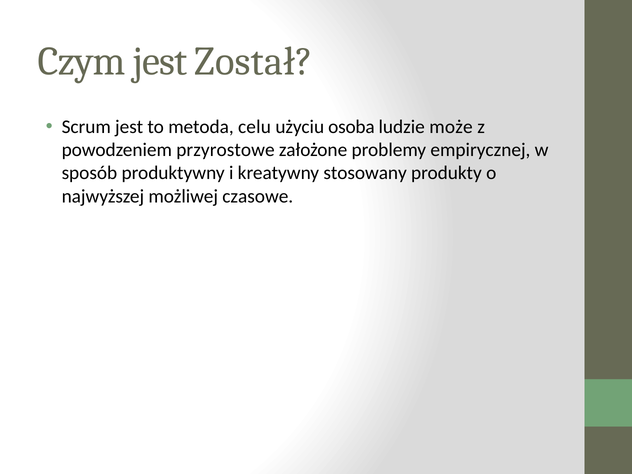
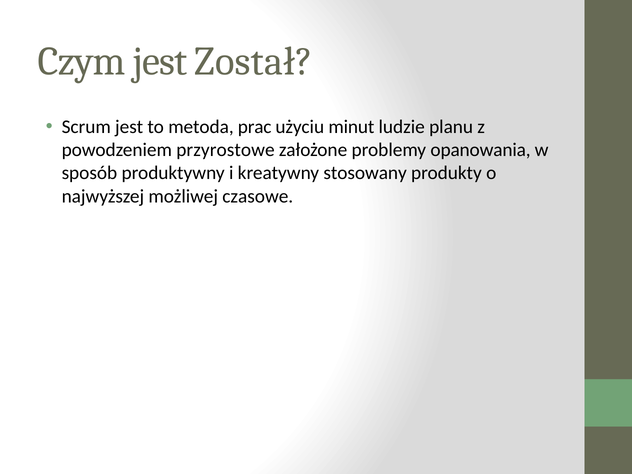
celu: celu -> prac
osoba: osoba -> minut
może: może -> planu
empirycznej: empirycznej -> opanowania
